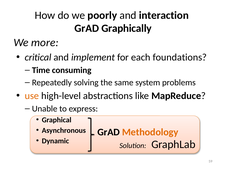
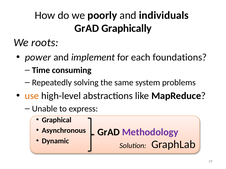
interaction: interaction -> individuals
more: more -> roots
critical: critical -> power
Methodology colour: orange -> purple
